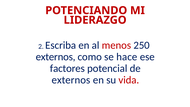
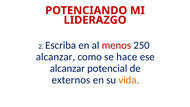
externos at (56, 57): externos -> alcanzar
factores at (67, 68): factores -> alcanzar
vida colour: red -> orange
